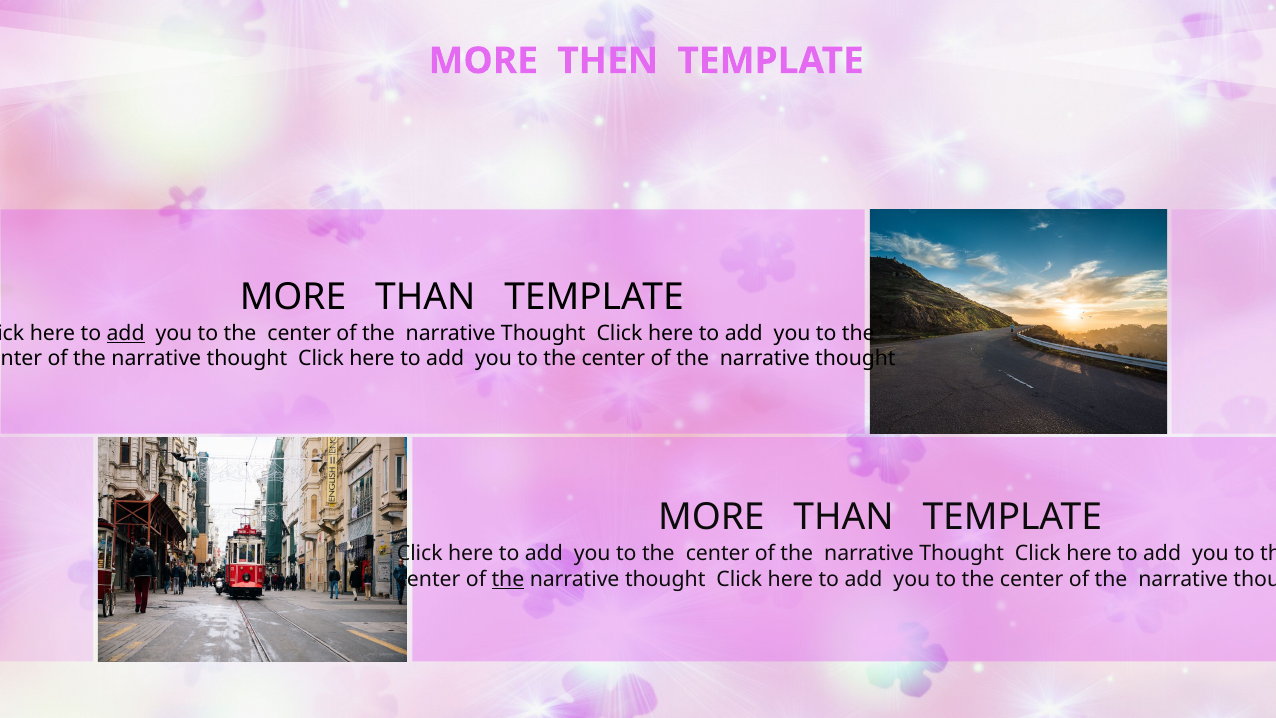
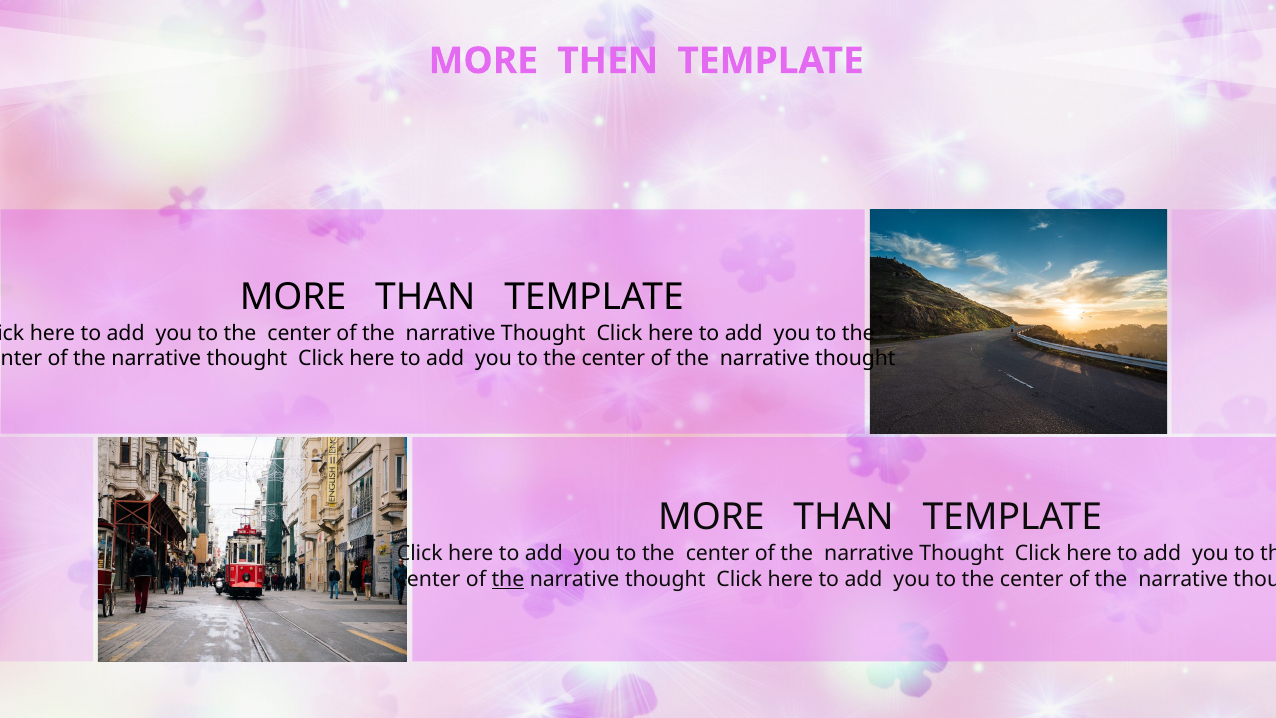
add at (126, 333) underline: present -> none
